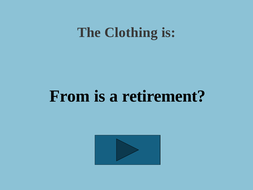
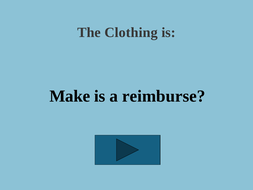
From: From -> Make
retirement: retirement -> reimburse
